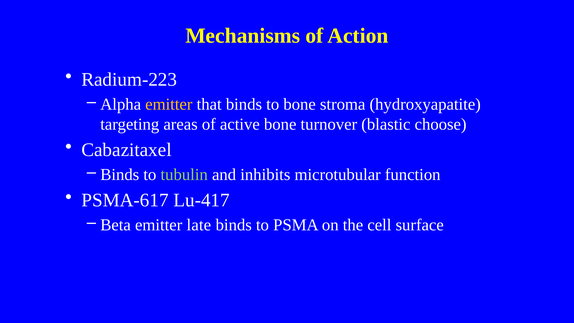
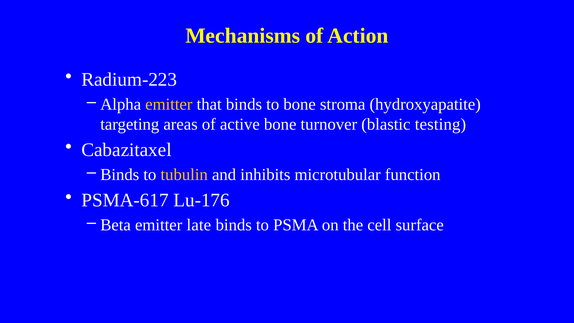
choose: choose -> testing
tubulin colour: light green -> yellow
Lu-417: Lu-417 -> Lu-176
